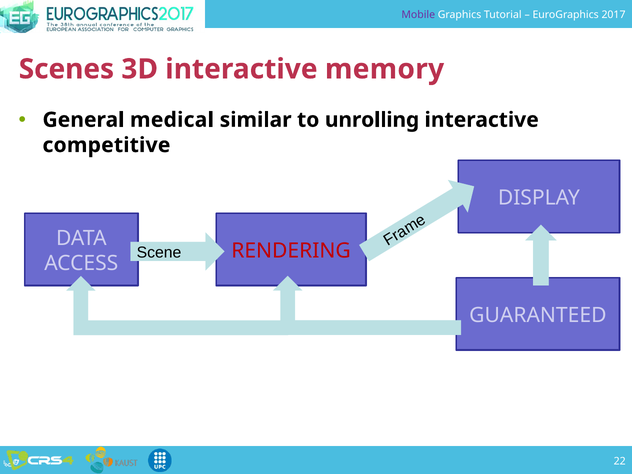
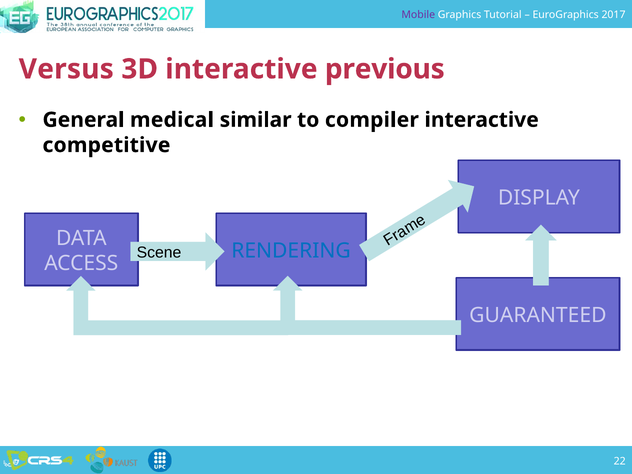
Scenes: Scenes -> Versus
memory: memory -> previous
unrolling: unrolling -> compiler
RENDERING colour: red -> blue
